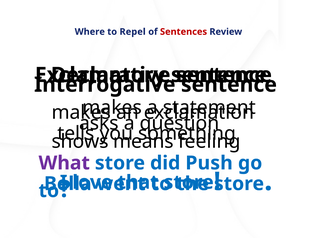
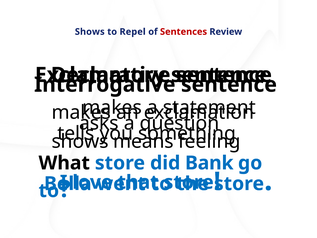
Where at (90, 32): Where -> Shows
What colour: purple -> black
Push: Push -> Bank
